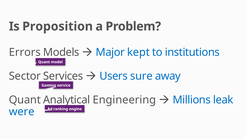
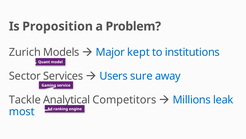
Errors: Errors -> Zurich
Quant at (25, 99): Quant -> Tackle
Engineering: Engineering -> Competitors
were: were -> most
